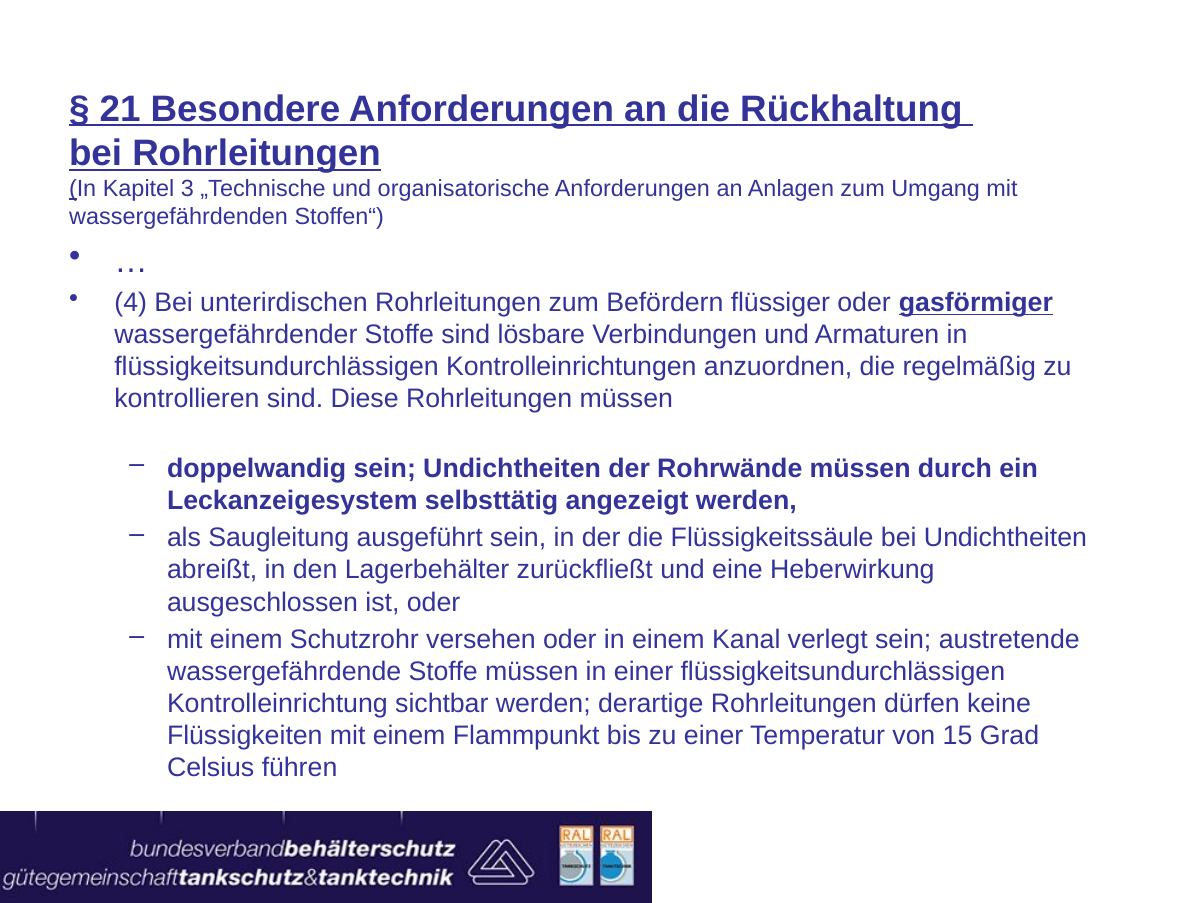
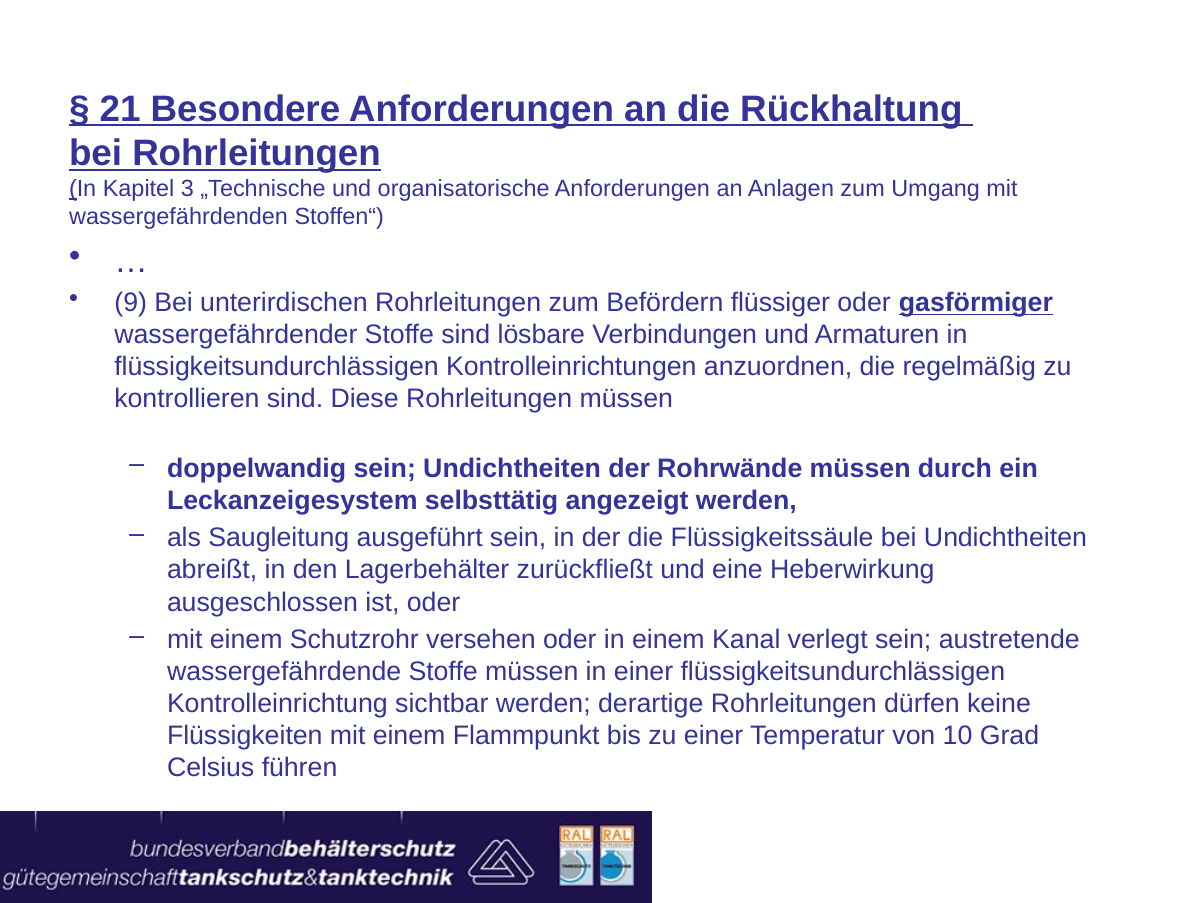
4: 4 -> 9
15: 15 -> 10
